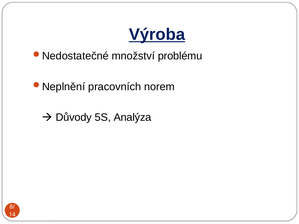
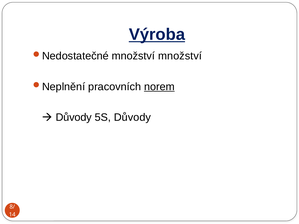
množství problému: problému -> množství
norem underline: none -> present
5S Analýza: Analýza -> Důvody
